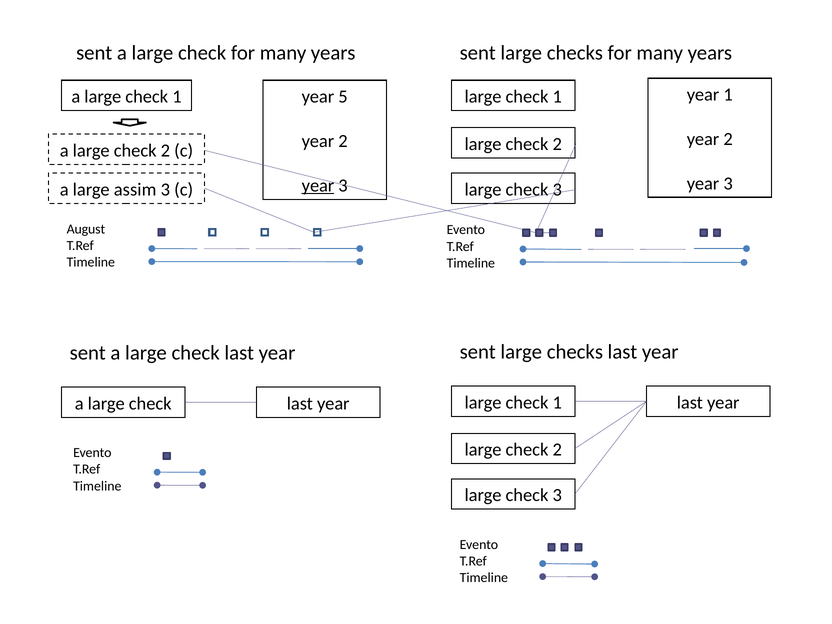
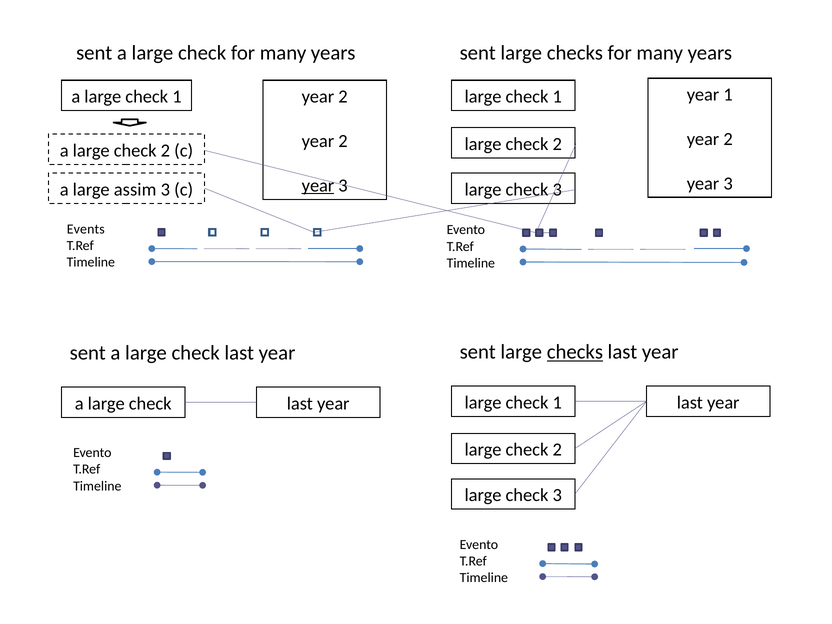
check 1 year 5: 5 -> 2
August: August -> Events
checks at (575, 352) underline: none -> present
